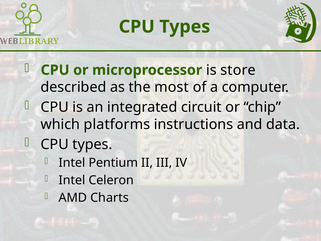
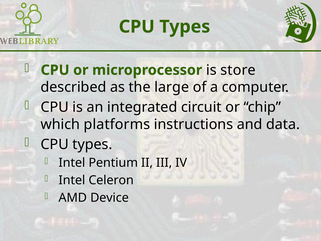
most: most -> large
Charts: Charts -> Device
